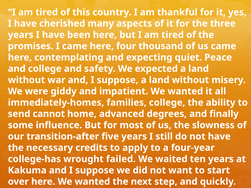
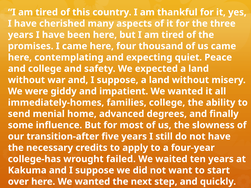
cannot: cannot -> menial
